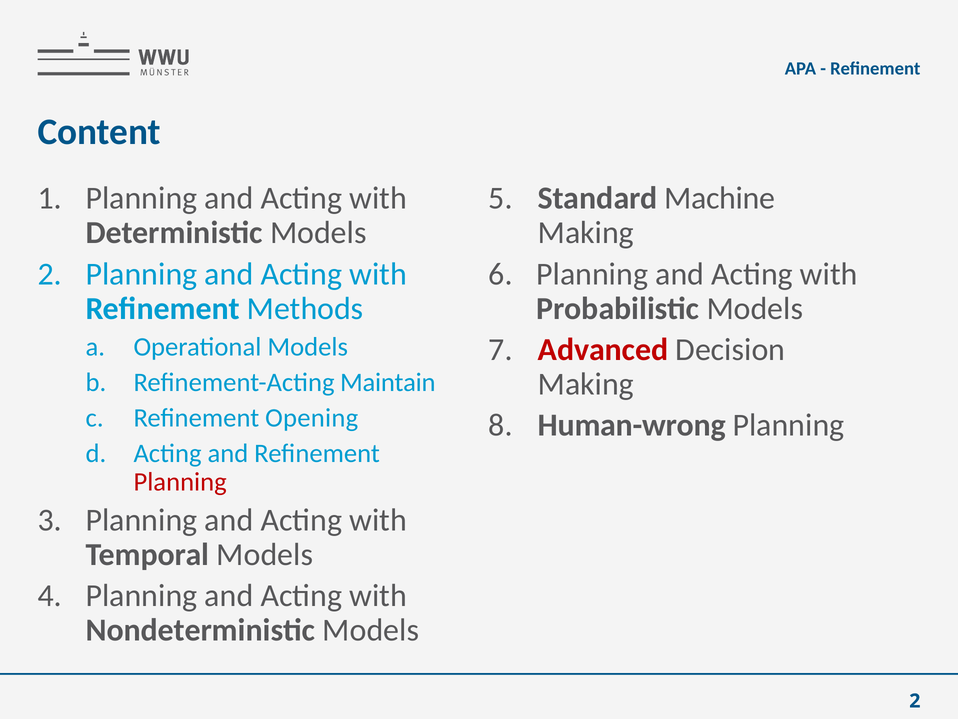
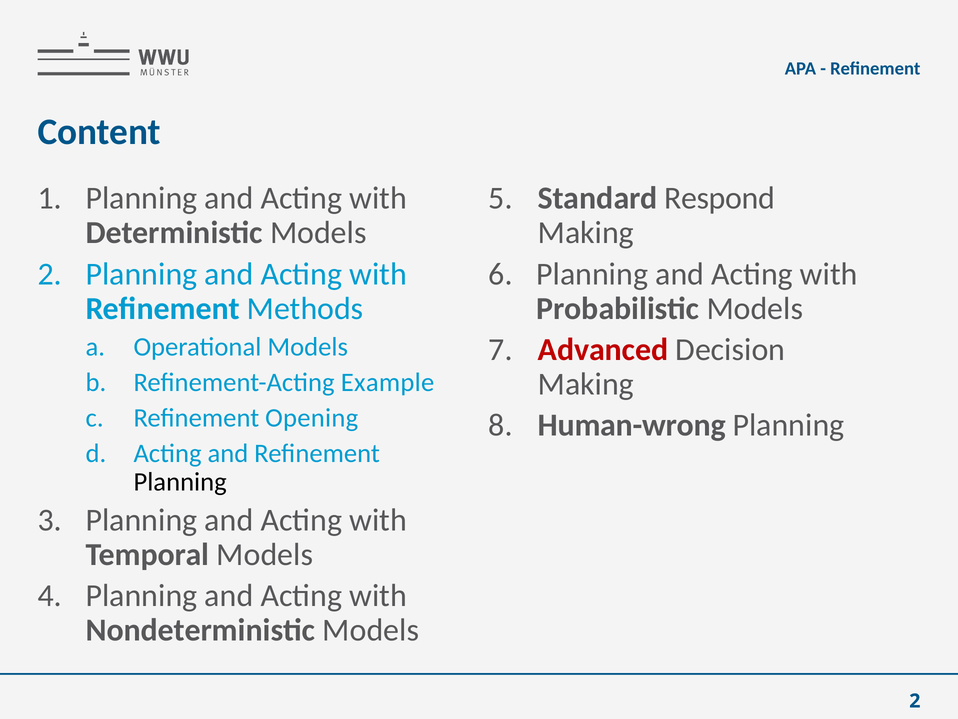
Machine: Machine -> Respond
Maintain: Maintain -> Example
Planning at (180, 482) colour: red -> black
